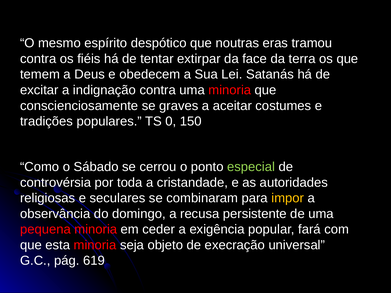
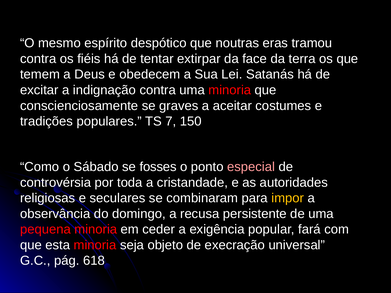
0: 0 -> 7
cerrou: cerrou -> fosses
especial colour: light green -> pink
619: 619 -> 618
